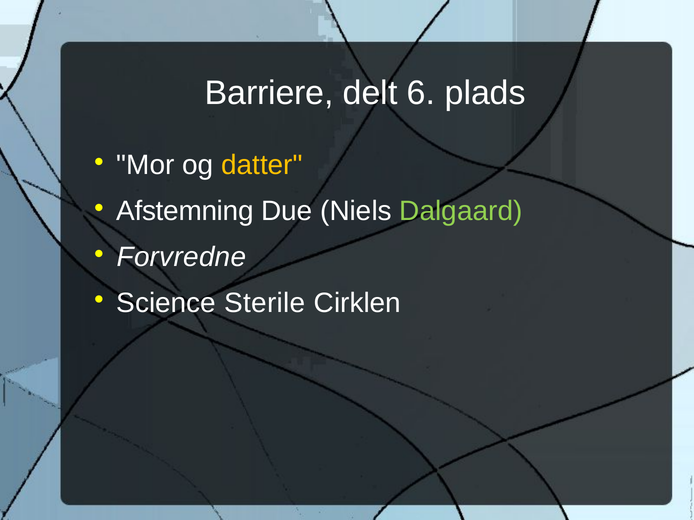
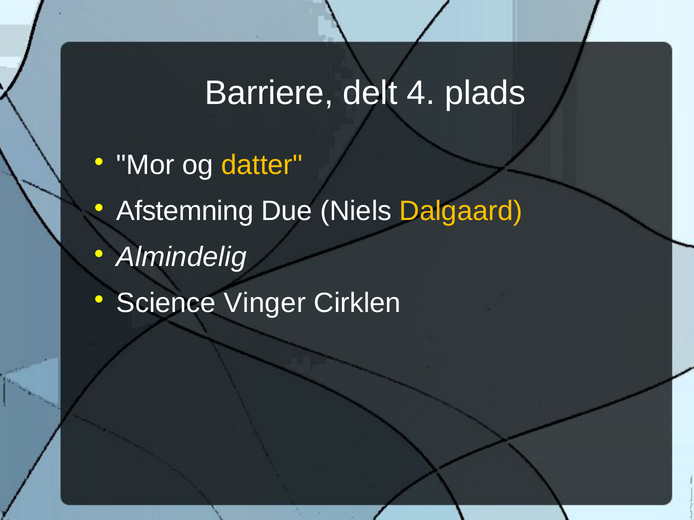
6: 6 -> 4
Dalgaard colour: light green -> yellow
Forvredne: Forvredne -> Almindelig
Sterile: Sterile -> Vinger
